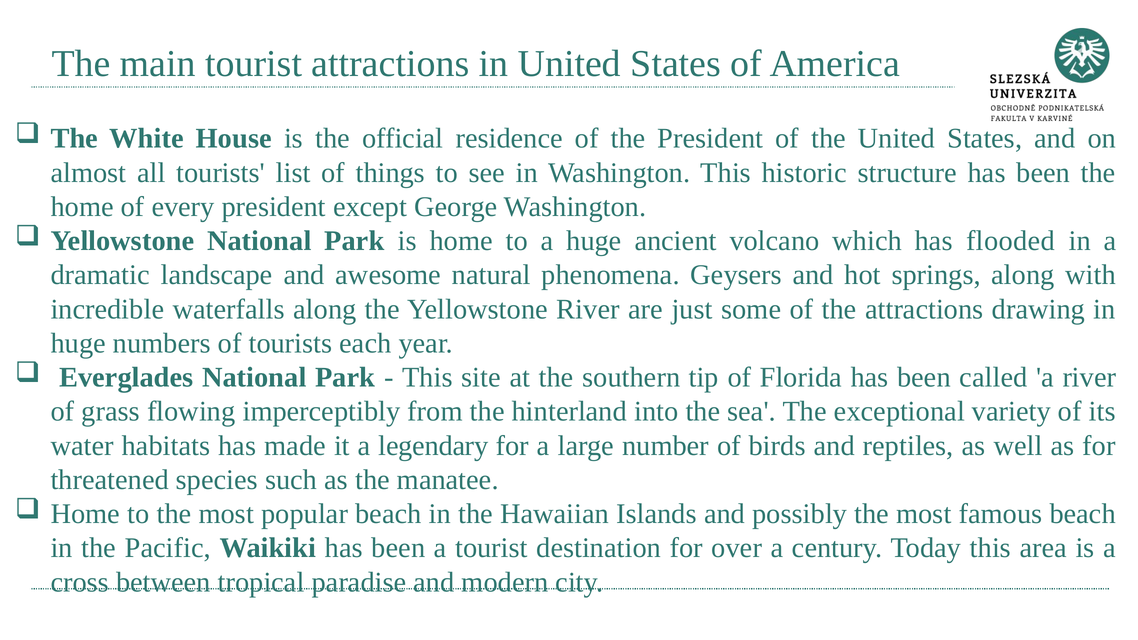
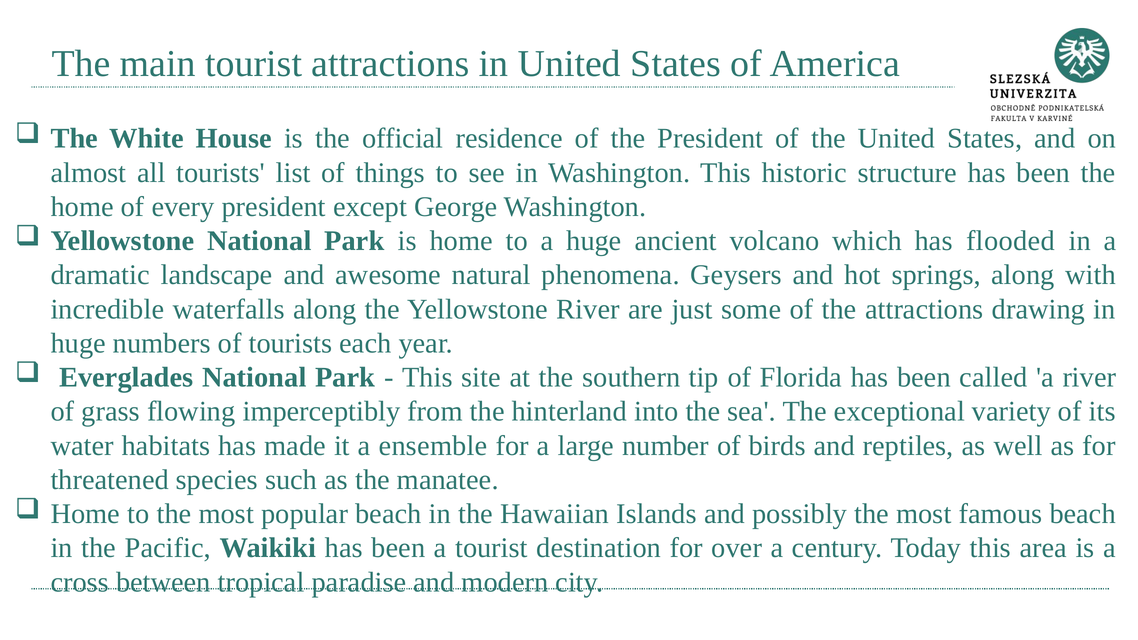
legendary: legendary -> ensemble
